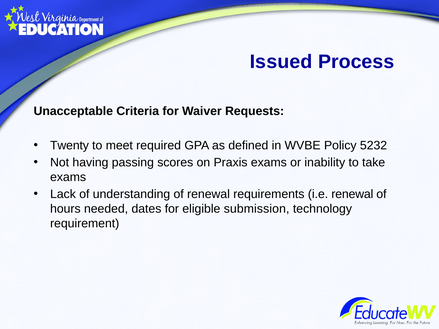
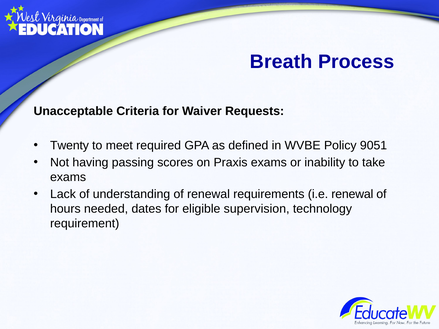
Issued: Issued -> Breath
5232: 5232 -> 9051
submission: submission -> supervision
